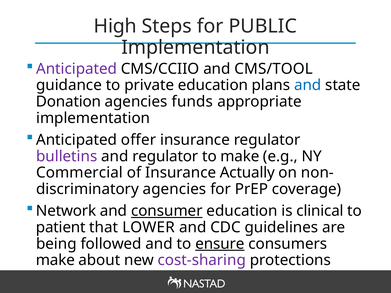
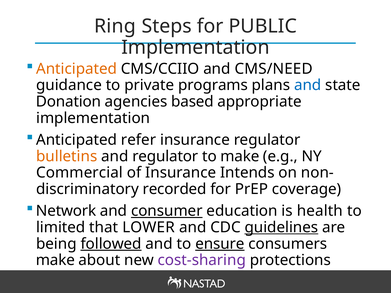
High: High -> Ring
Anticipated at (77, 69) colour: purple -> orange
CMS/TOOL: CMS/TOOL -> CMS/NEED
private education: education -> programs
funds: funds -> based
offer: offer -> refer
bulletins colour: purple -> orange
Actually: Actually -> Intends
agencies at (174, 189): agencies -> recorded
clinical: clinical -> health
patient: patient -> limited
guidelines underline: none -> present
followed underline: none -> present
